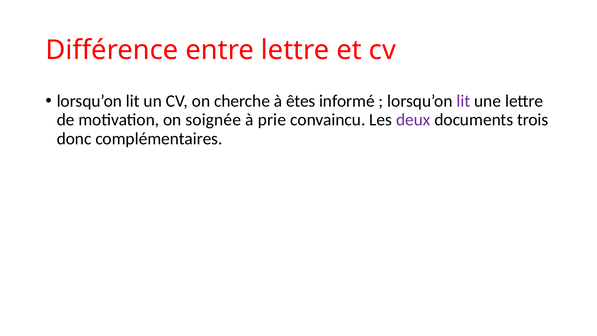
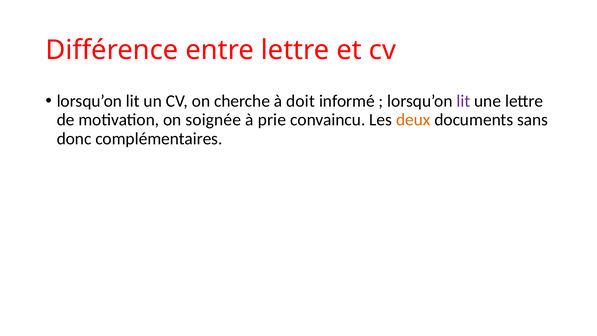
êtes: êtes -> doit
deux colour: purple -> orange
trois: trois -> sans
